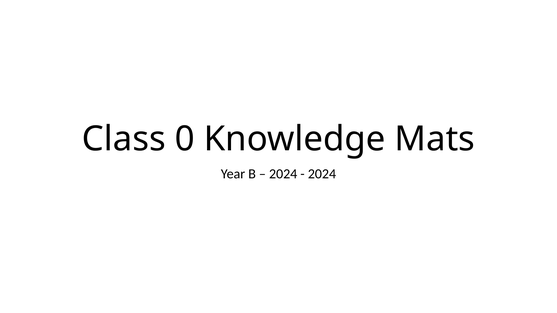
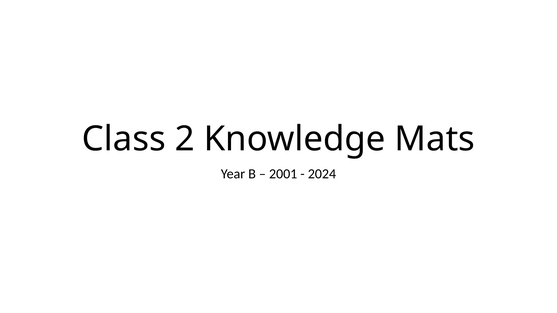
0: 0 -> 2
2024 at (283, 174): 2024 -> 2001
